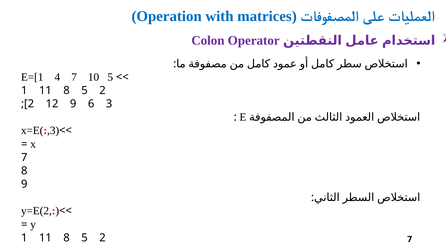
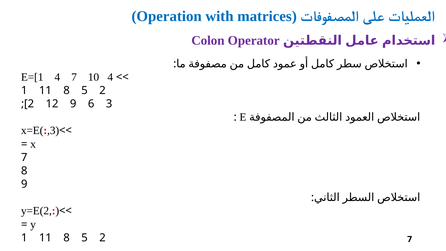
10 5: 5 -> 4
